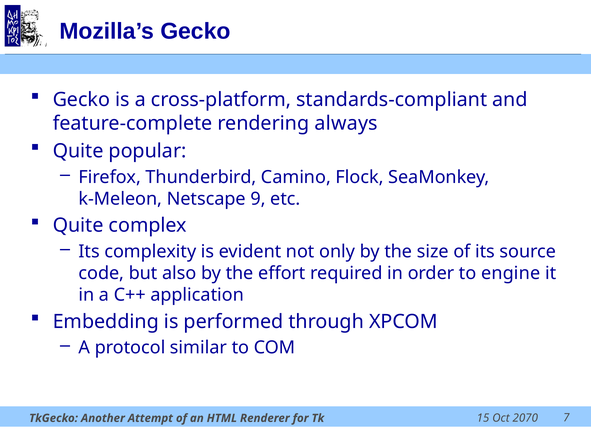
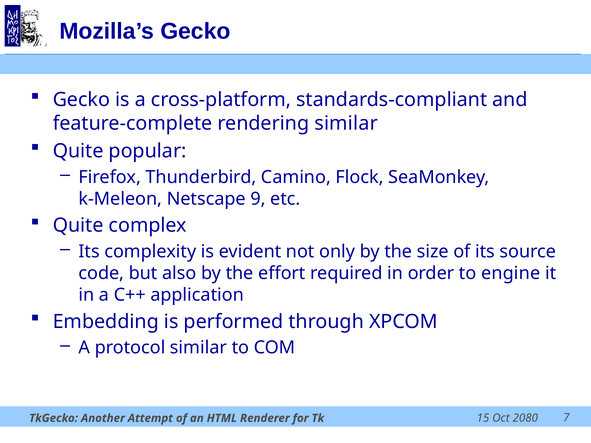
rendering always: always -> similar
2070: 2070 -> 2080
